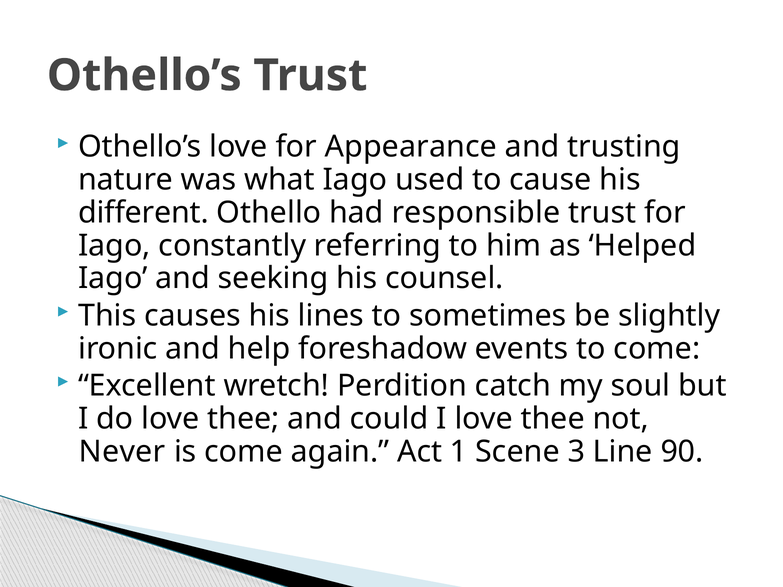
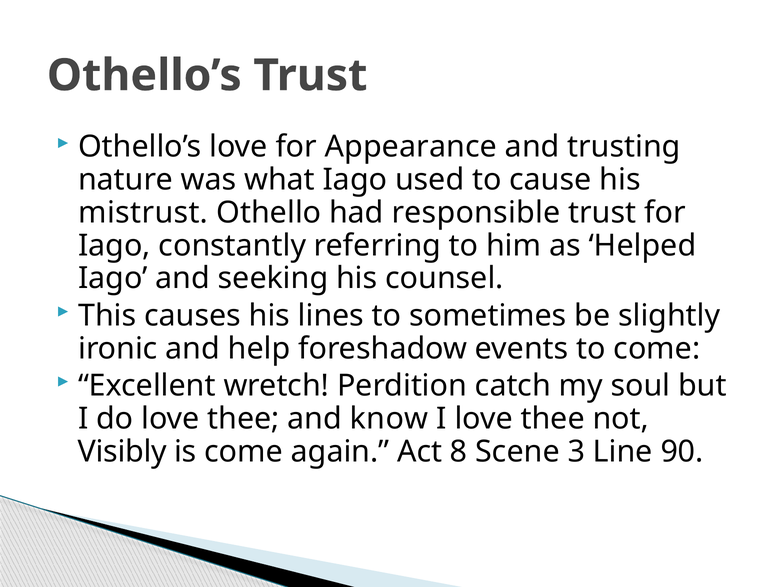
different: different -> mistrust
could: could -> know
Never: Never -> Visibly
1: 1 -> 8
